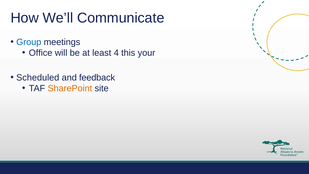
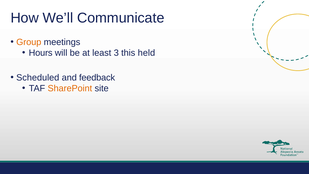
Group colour: blue -> orange
Office: Office -> Hours
4: 4 -> 3
your: your -> held
